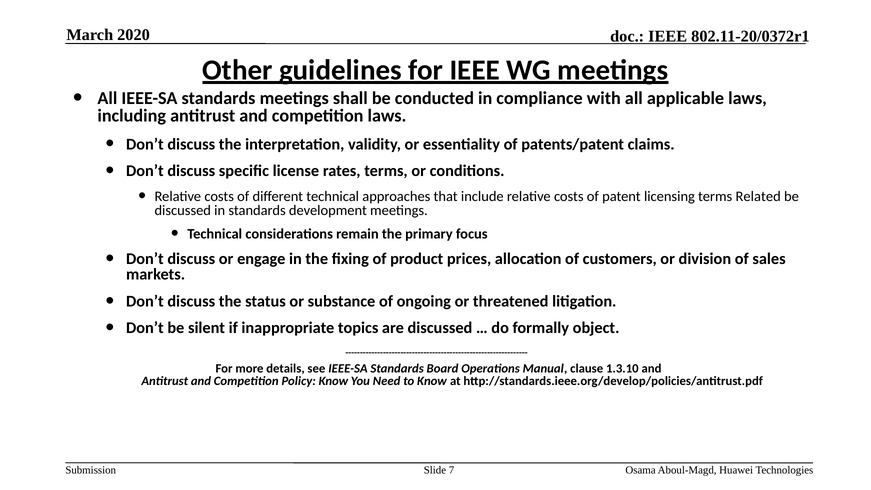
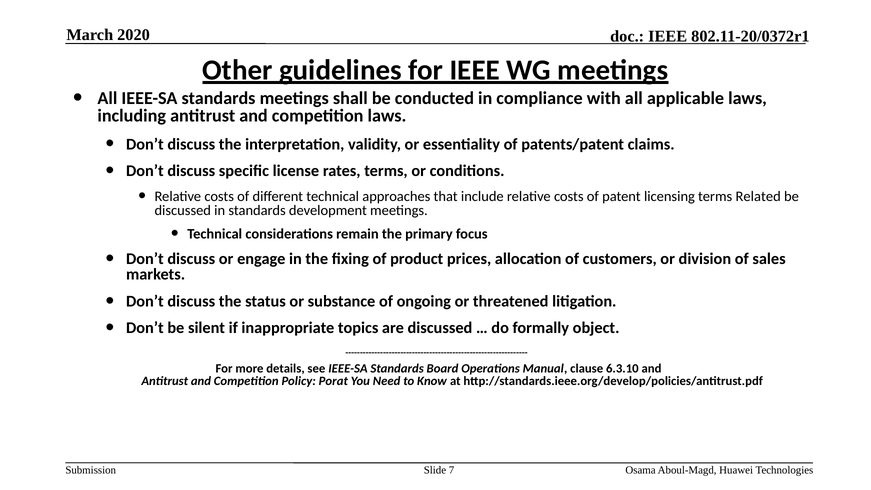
1.3.10: 1.3.10 -> 6.3.10
Policy Know: Know -> Porat
